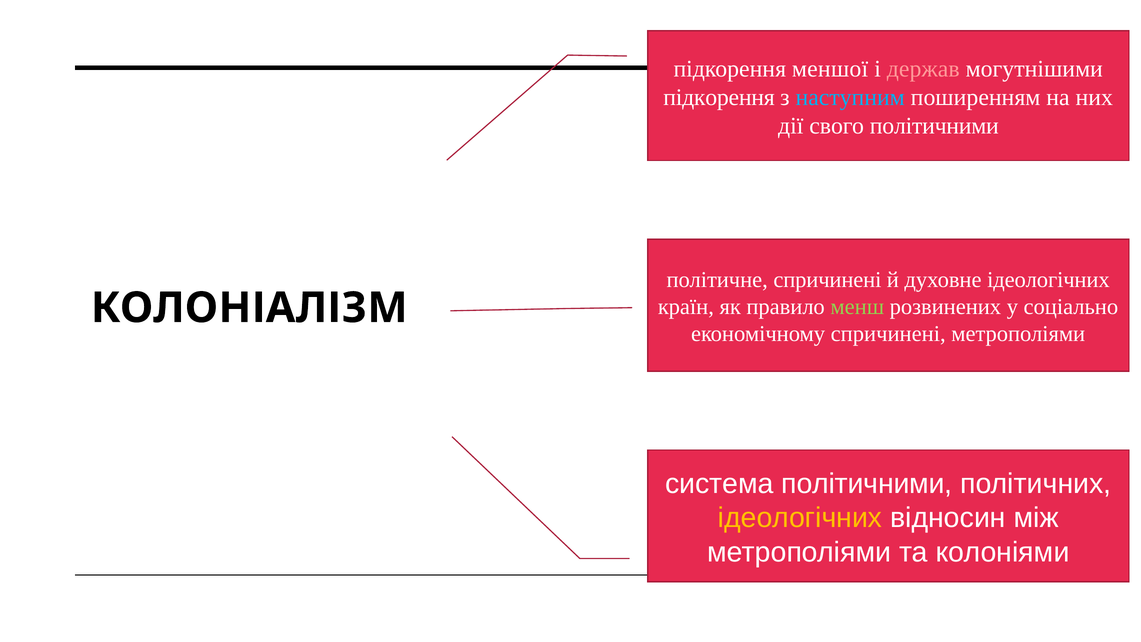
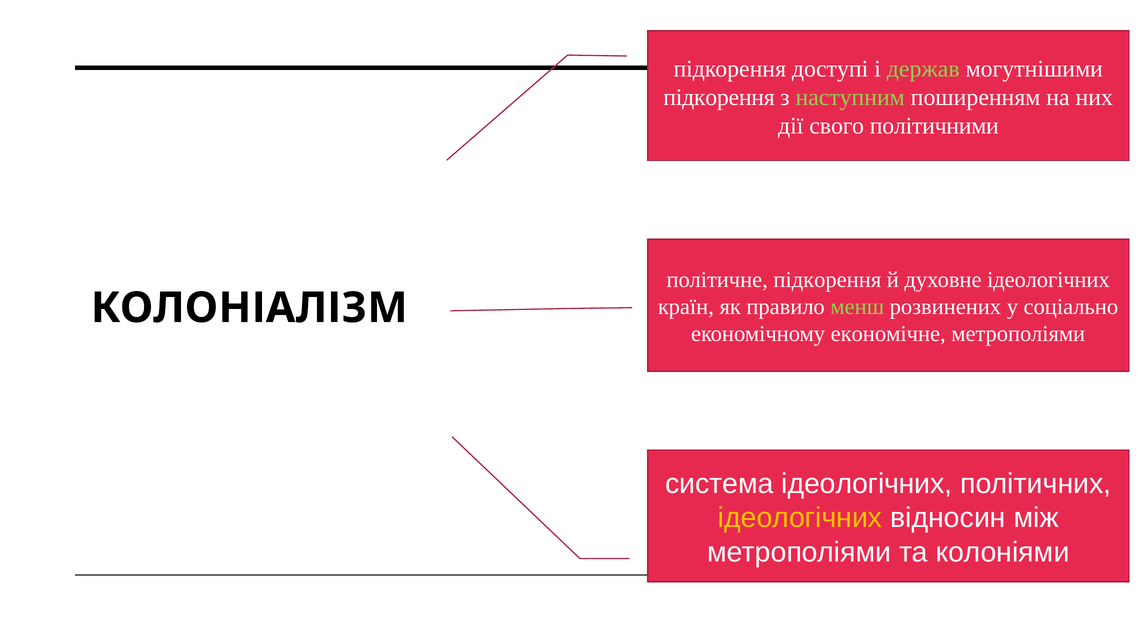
меншої: меншої -> доступі
держав colour: pink -> light green
наступним colour: light blue -> light green
політичне спричинені: спричинені -> підкорення
економічному спричинені: спричинені -> економічне
система політичними: політичними -> ідеологічних
